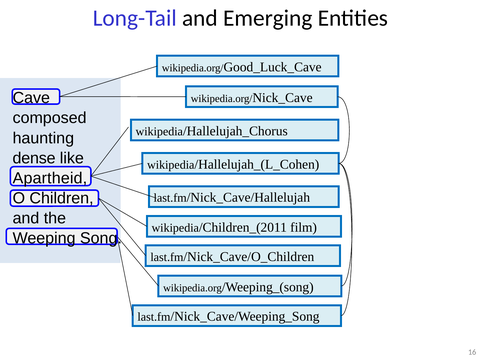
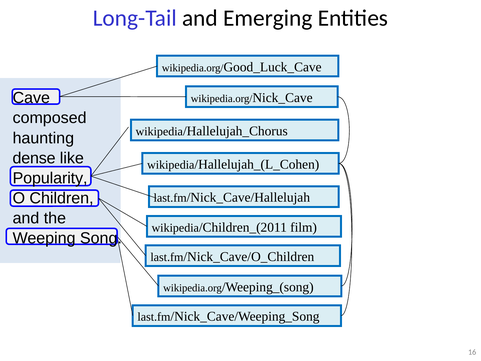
Apartheid: Apartheid -> Popularity
